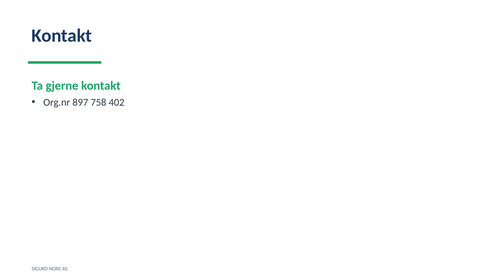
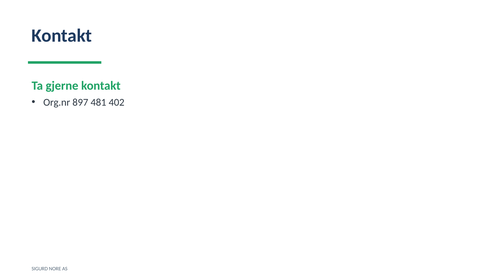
758: 758 -> 481
